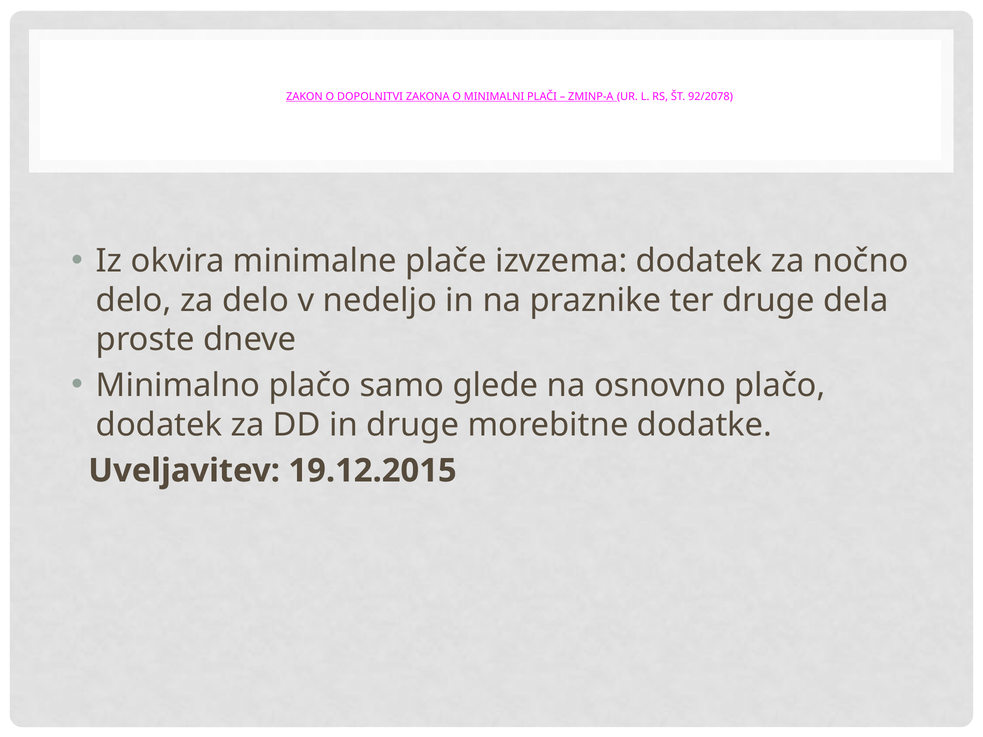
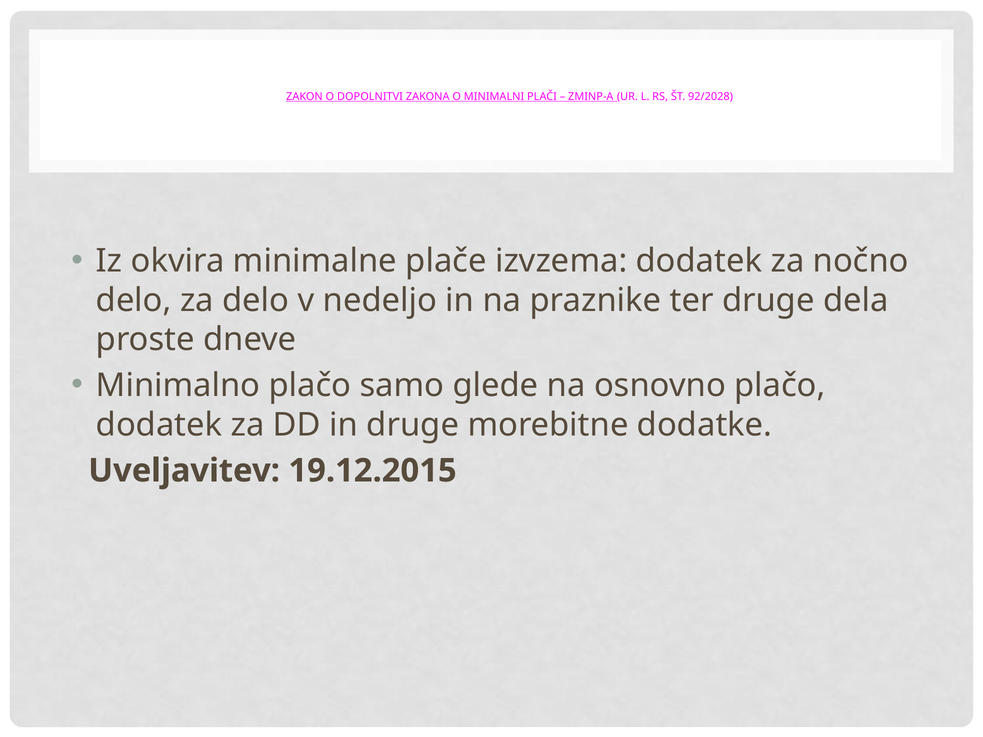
92/2078: 92/2078 -> 92/2028
